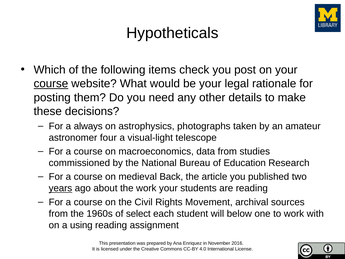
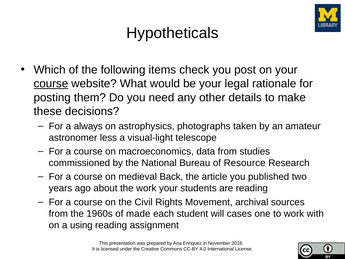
four: four -> less
Education: Education -> Resource
years underline: present -> none
select: select -> made
below: below -> cases
